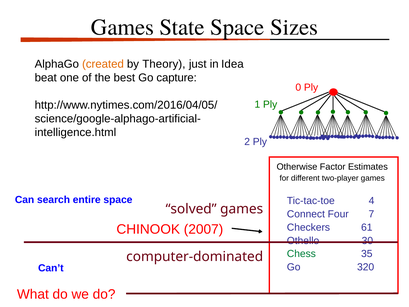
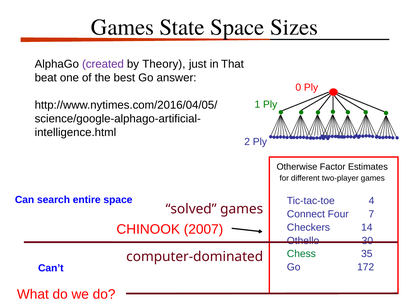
created colour: orange -> purple
Idea: Idea -> That
capture: capture -> answer
61: 61 -> 14
320: 320 -> 172
